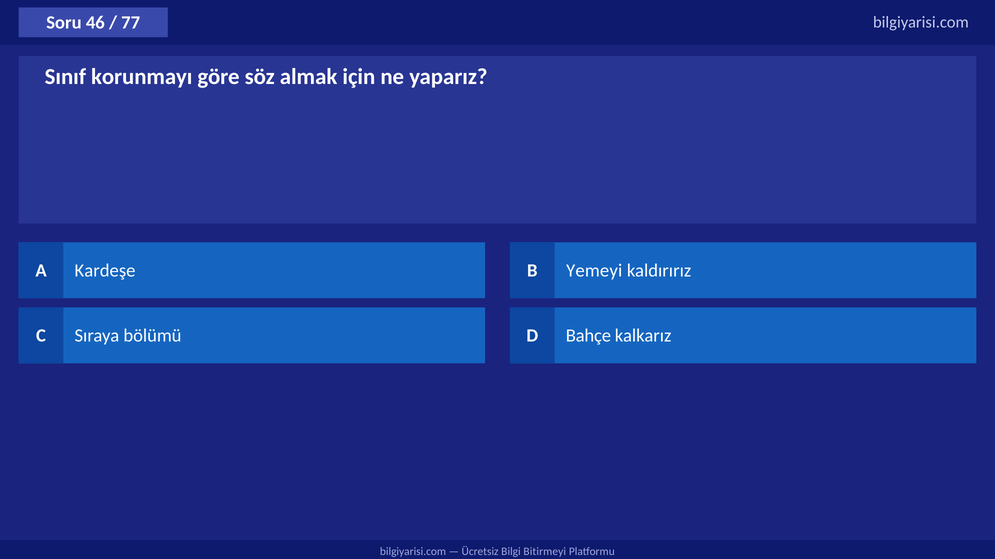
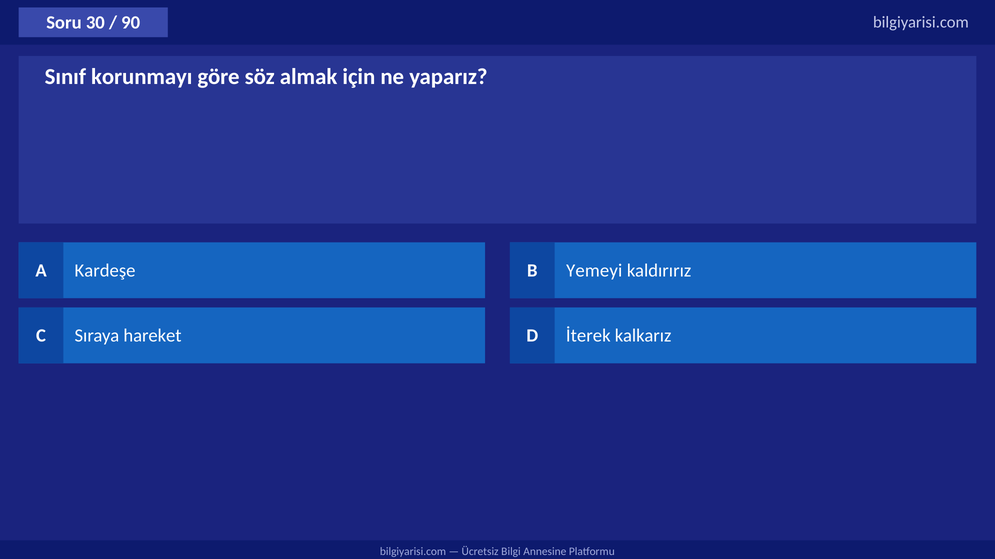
46: 46 -> 30
77: 77 -> 90
bölümü: bölümü -> hareket
Bahçe: Bahçe -> İterek
Bitirmeyi: Bitirmeyi -> Annesine
